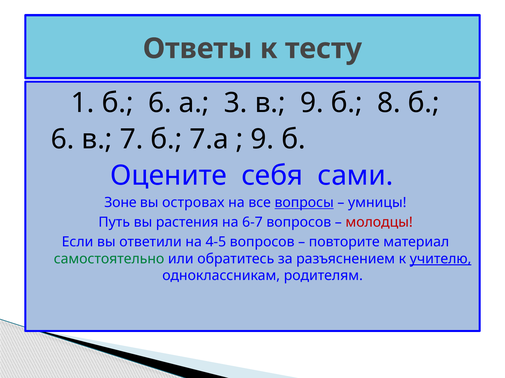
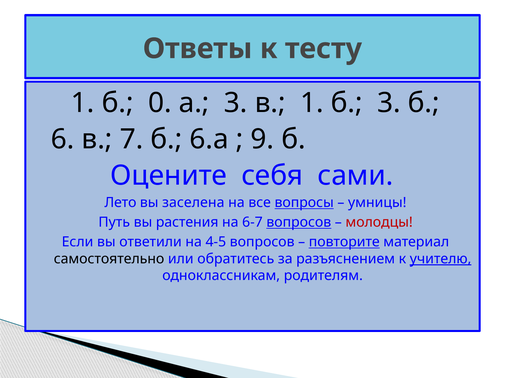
1 б 6: 6 -> 0
в 9: 9 -> 1
б 8: 8 -> 3
7.а: 7.а -> 6.а
Зоне: Зоне -> Лето
островах: островах -> заселена
вопросов at (299, 223) underline: none -> present
повторите underline: none -> present
самостоятельно colour: green -> black
